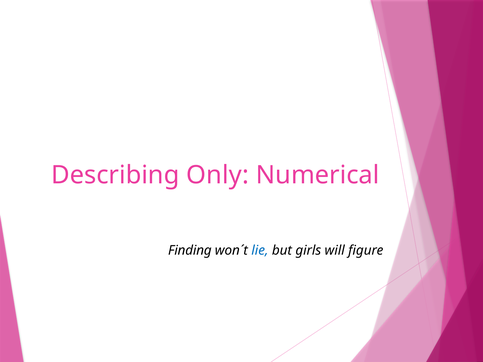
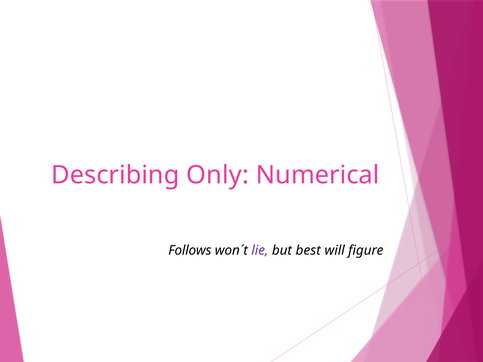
Finding: Finding -> Follows
lie colour: blue -> purple
girls: girls -> best
